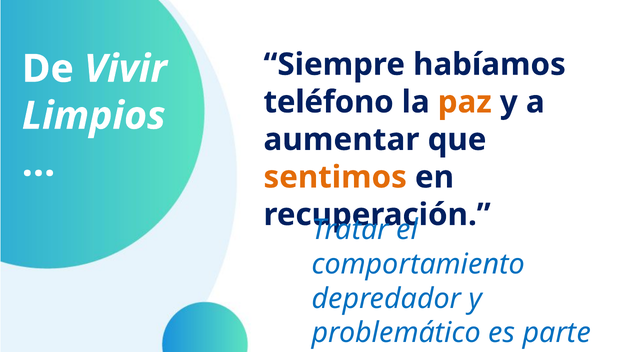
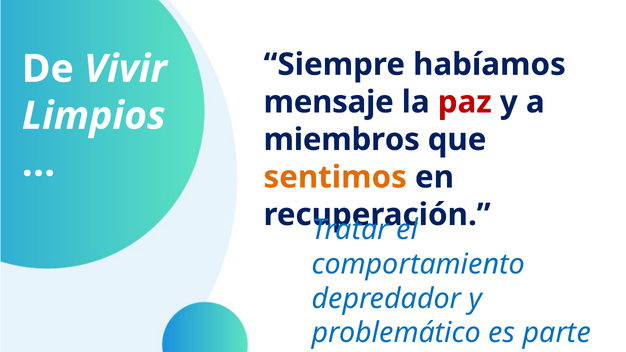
teléfono: teléfono -> mensaje
paz colour: orange -> red
aumentar: aumentar -> miembros
